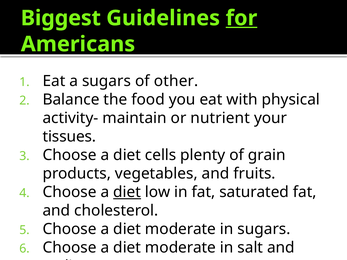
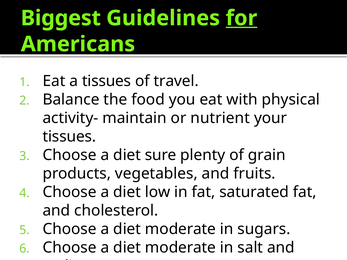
a sugars: sugars -> tissues
other: other -> travel
cells: cells -> sure
diet at (127, 192) underline: present -> none
